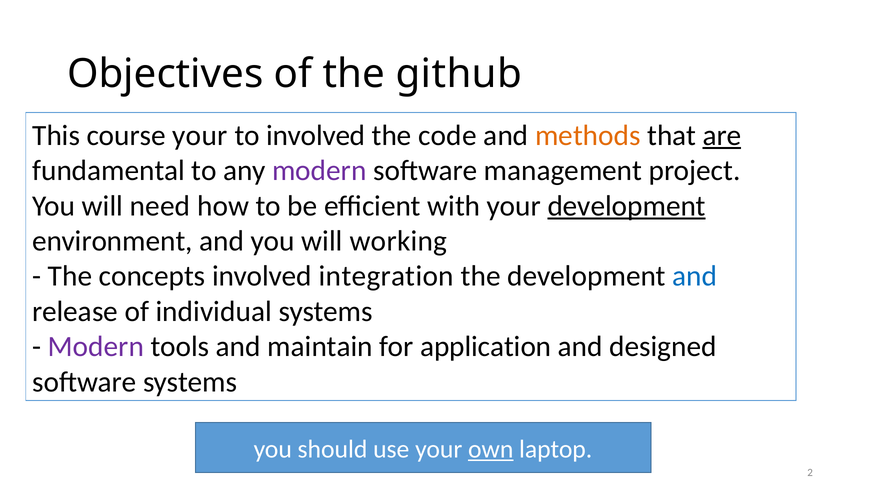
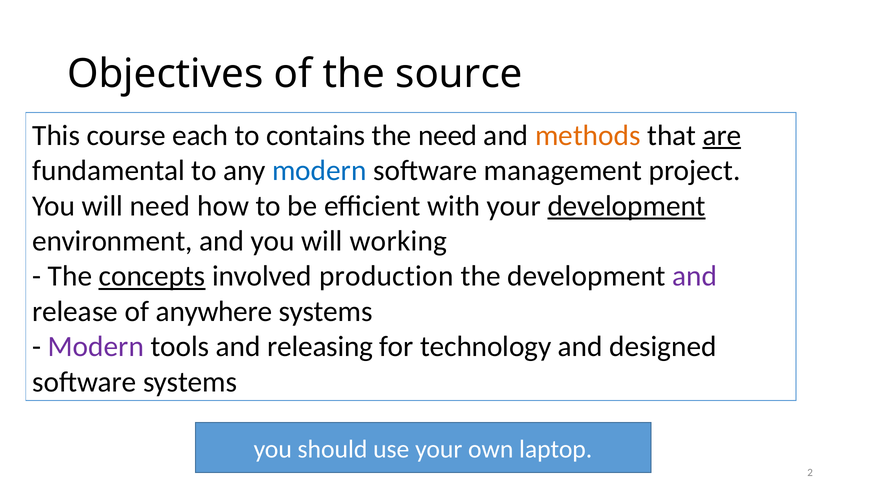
github: github -> source
course your: your -> each
to involved: involved -> contains
the code: code -> need
modern at (319, 171) colour: purple -> blue
concepts underline: none -> present
integration: integration -> production
and at (695, 276) colour: blue -> purple
individual: individual -> anywhere
maintain: maintain -> releasing
application: application -> technology
own underline: present -> none
